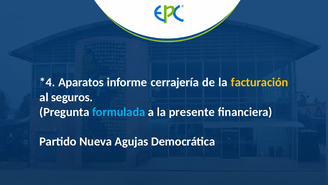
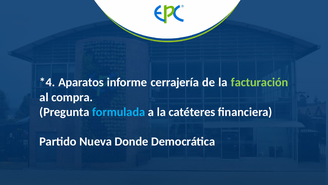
facturación colour: yellow -> light green
seguros: seguros -> compra
presente: presente -> catéteres
Agujas: Agujas -> Donde
